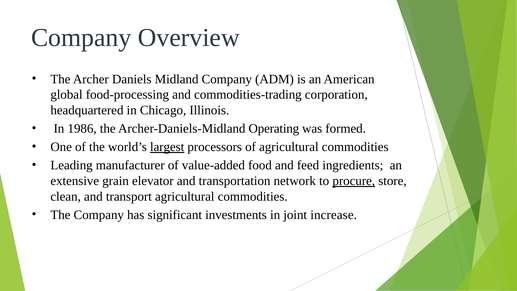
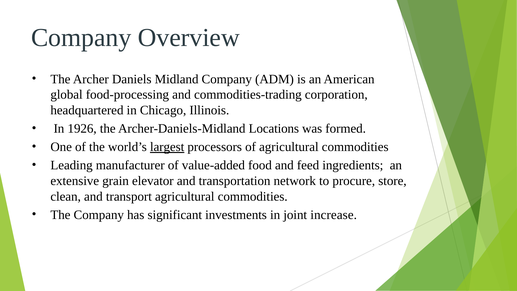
1986: 1986 -> 1926
Operating: Operating -> Locations
procure underline: present -> none
